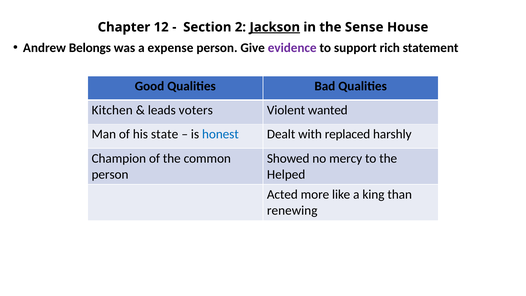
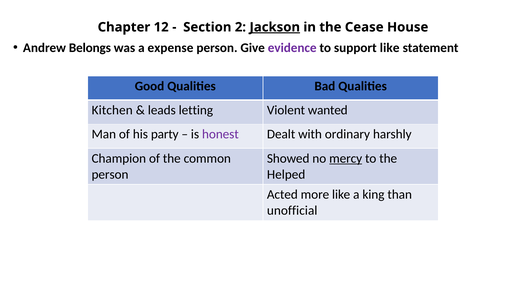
Sense: Sense -> Cease
support rich: rich -> like
voters: voters -> letting
state: state -> party
honest colour: blue -> purple
replaced: replaced -> ordinary
mercy underline: none -> present
renewing: renewing -> unofficial
